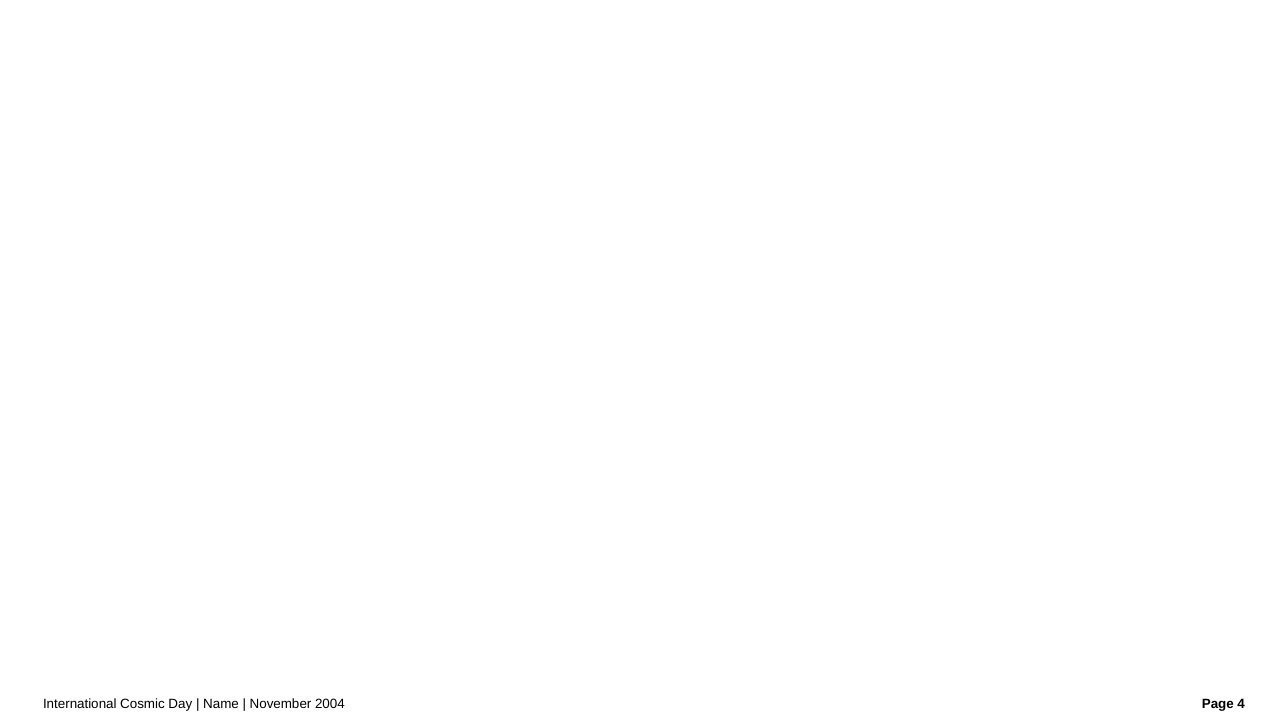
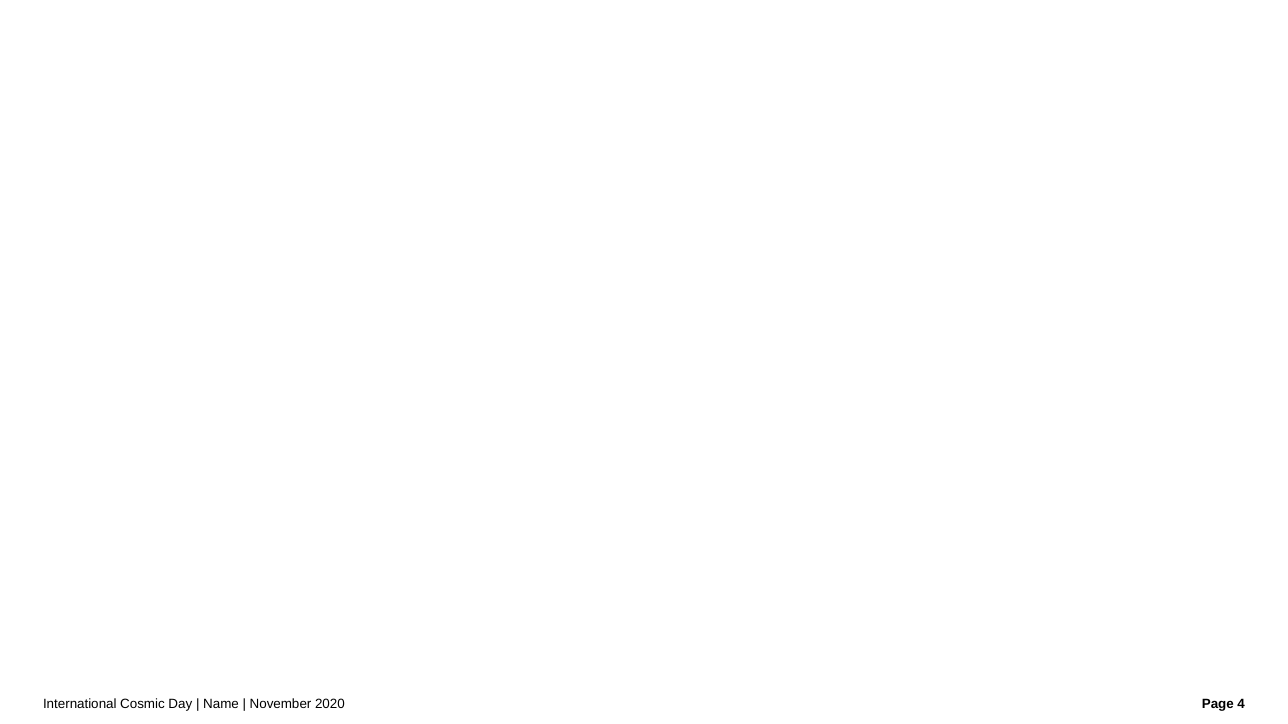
2004: 2004 -> 2020
